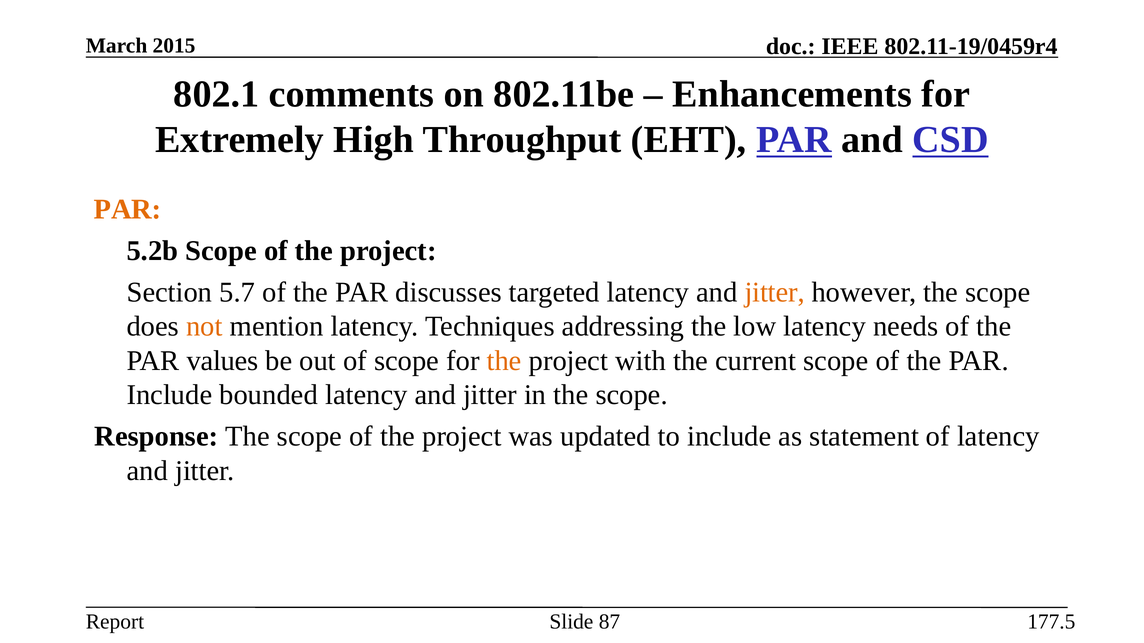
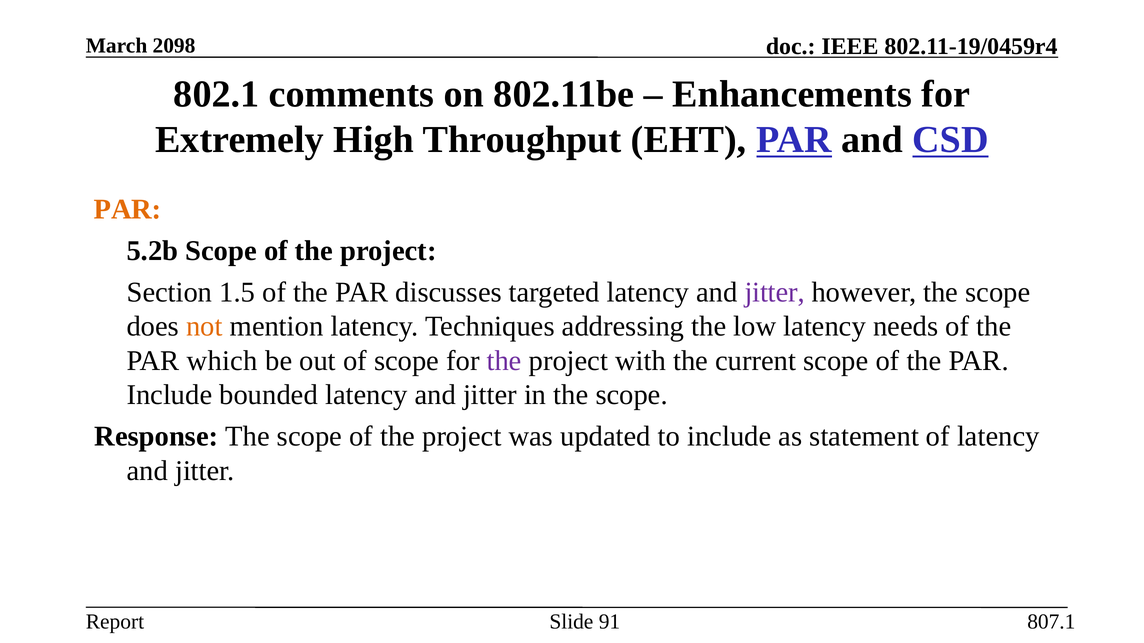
2015: 2015 -> 2098
5.7: 5.7 -> 1.5
jitter at (775, 292) colour: orange -> purple
values: values -> which
the at (504, 361) colour: orange -> purple
87: 87 -> 91
177.5: 177.5 -> 807.1
